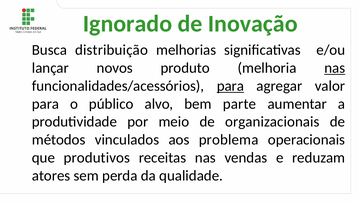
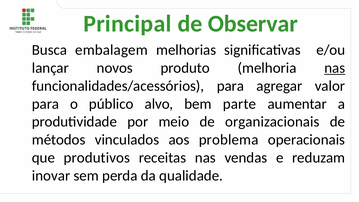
Ignorado: Ignorado -> Principal
Inovação: Inovação -> Observar
distribuição: distribuição -> embalagem
para at (230, 86) underline: present -> none
atores: atores -> inovar
